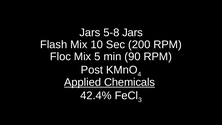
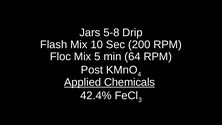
5-8 Jars: Jars -> Drip
90: 90 -> 64
